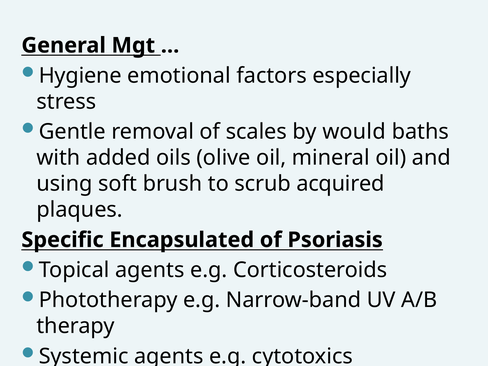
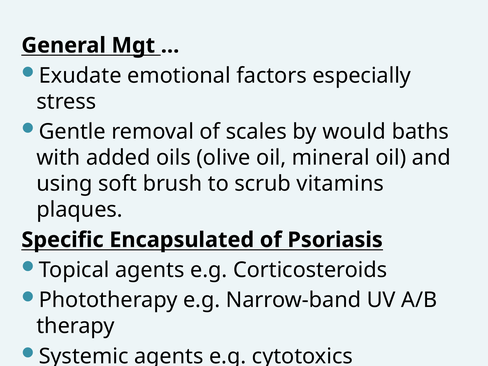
Hygiene: Hygiene -> Exudate
acquired: acquired -> vitamins
